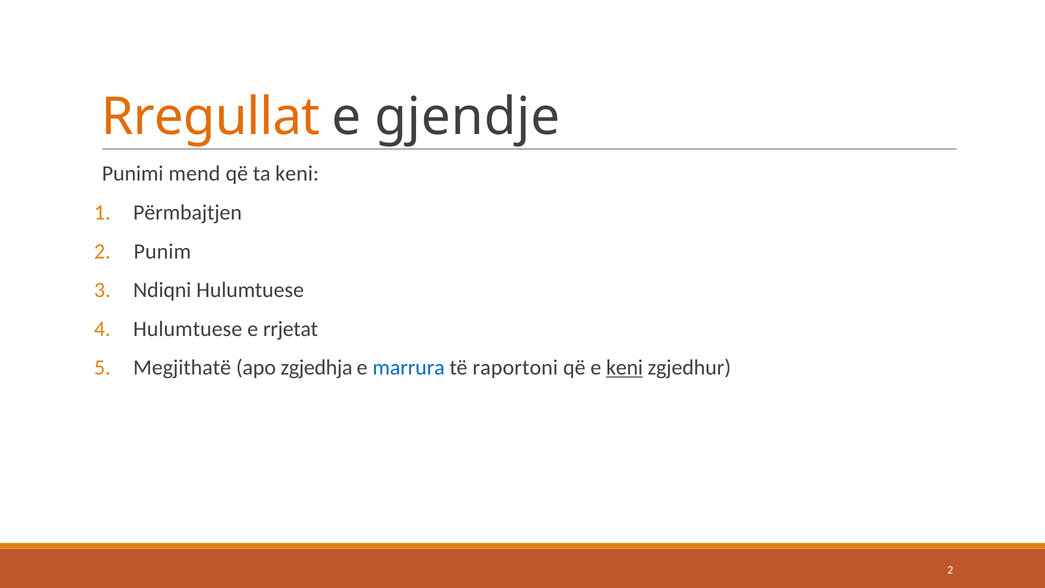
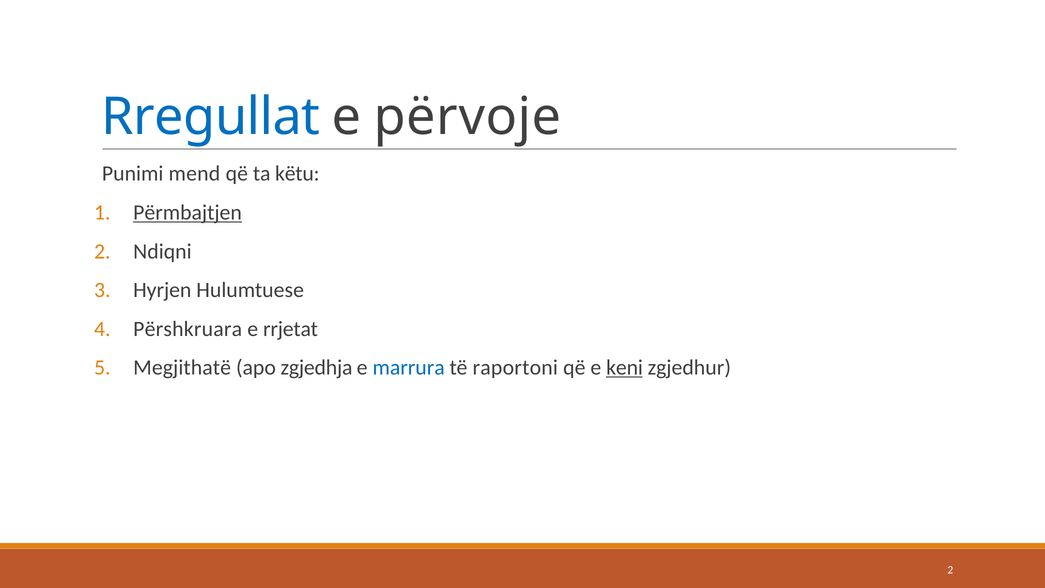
Rregullat colour: orange -> blue
gjendje: gjendje -> përvoje
ta keni: keni -> këtu
Përmbajtjen underline: none -> present
Punim: Punim -> Ndiqni
Ndiqni: Ndiqni -> Hyrjen
Hulumtuese at (188, 329): Hulumtuese -> Përshkruara
